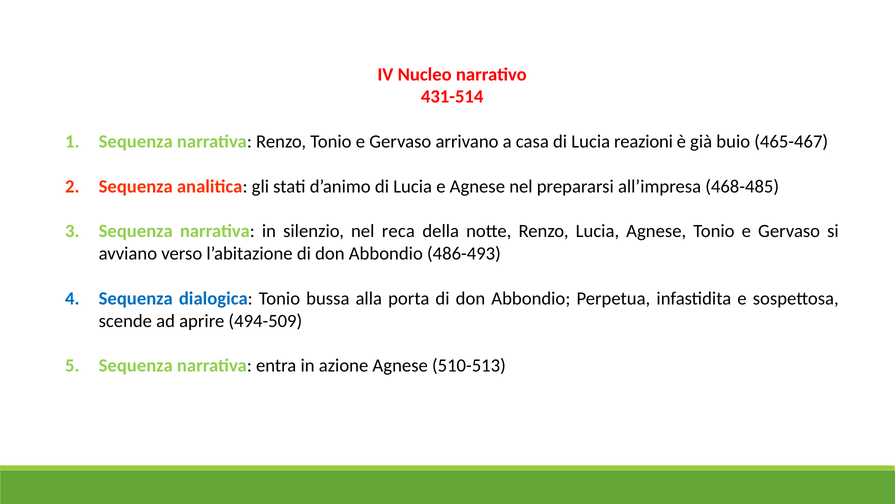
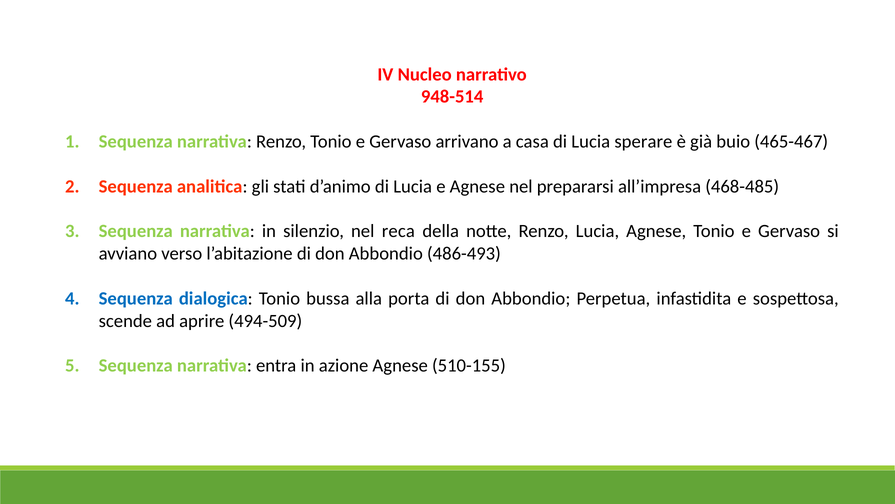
431-514: 431-514 -> 948-514
reazioni: reazioni -> sperare
510-513: 510-513 -> 510-155
